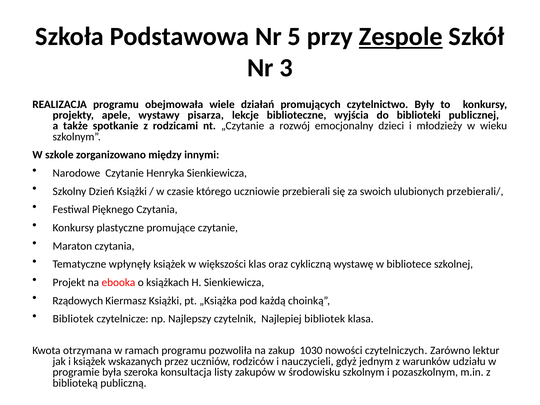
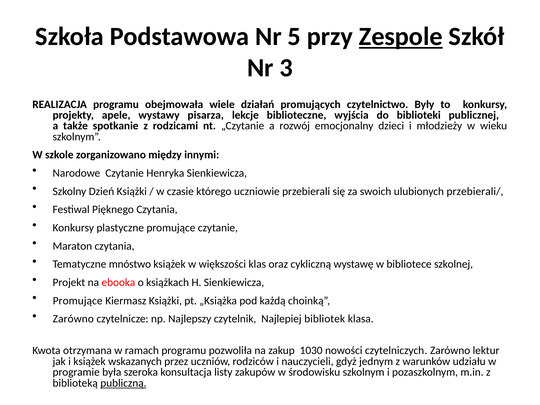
wpłynęły: wpłynęły -> mnóstwo
Rządowych at (78, 301): Rządowych -> Promujące
Bibliotek at (73, 319): Bibliotek -> Zarówno
publiczną underline: none -> present
